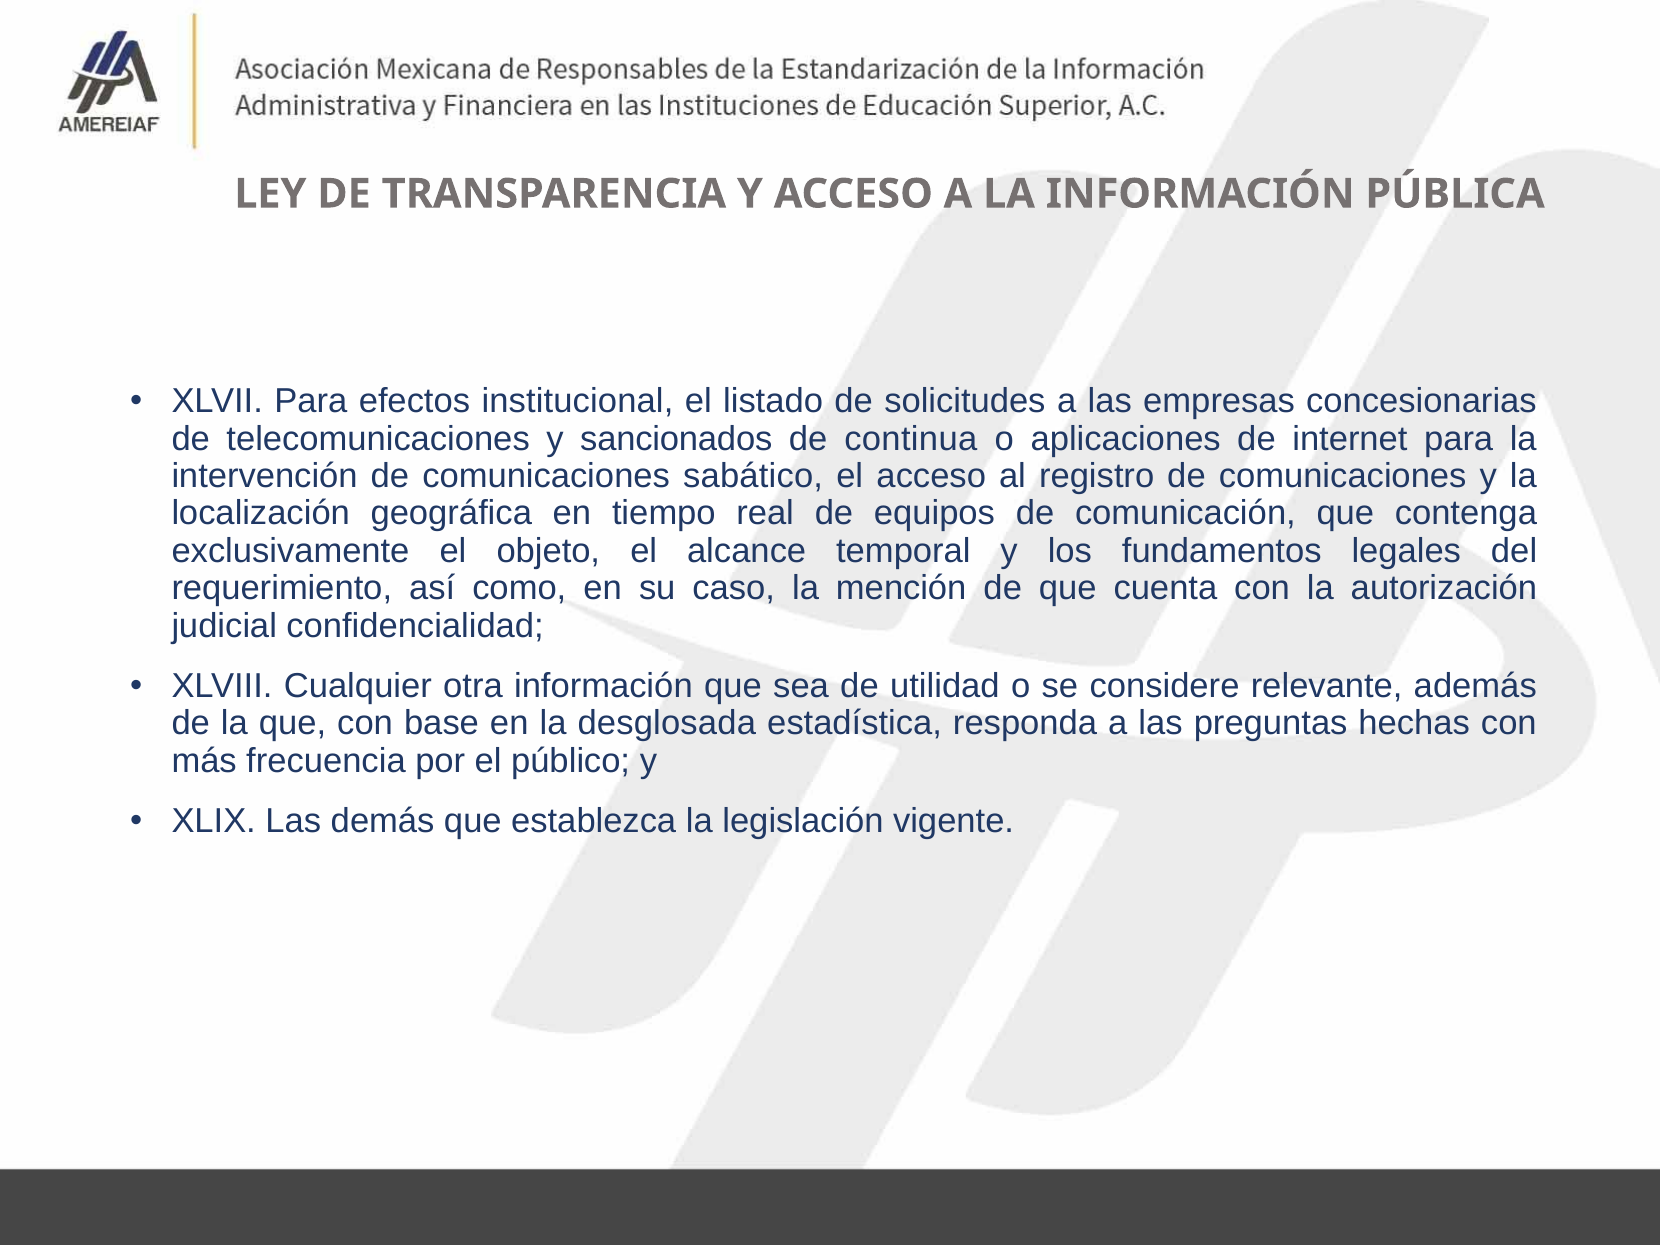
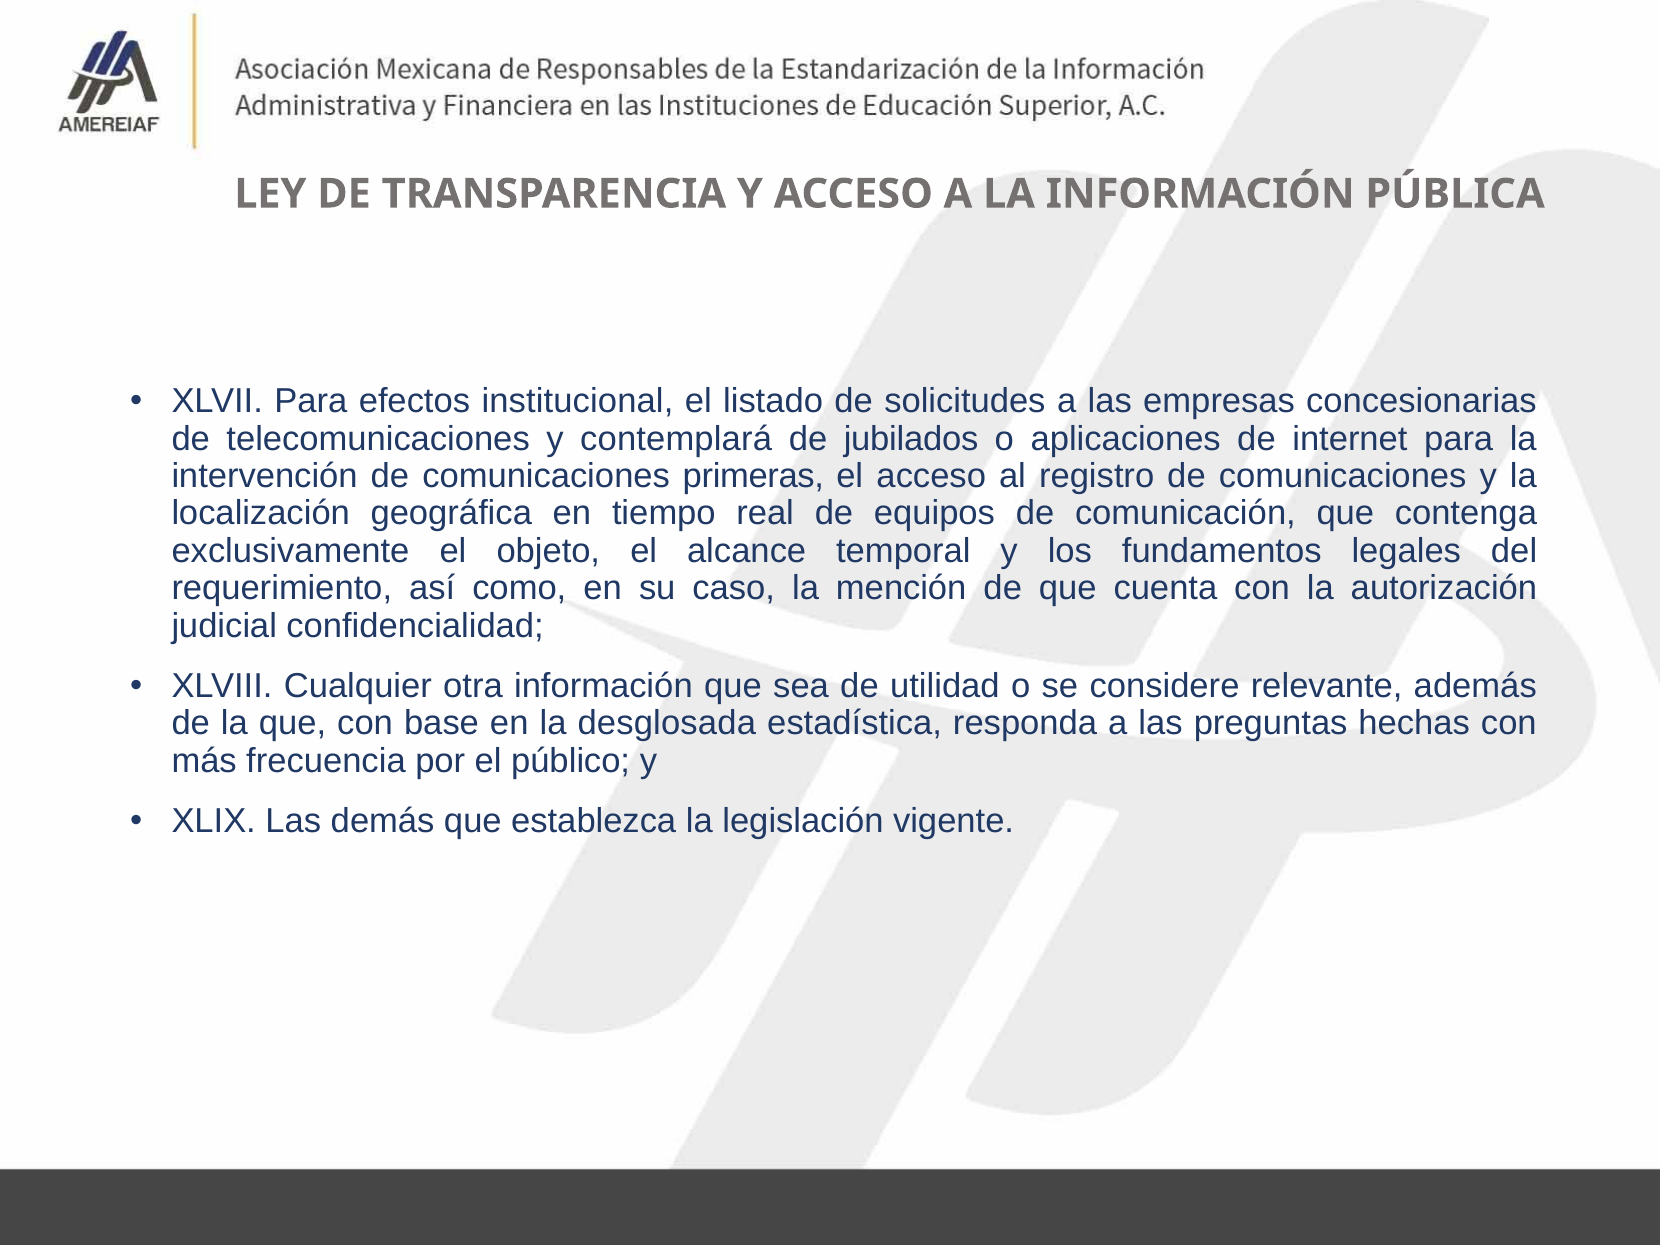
sancionados: sancionados -> contemplará
continua: continua -> jubilados
sabático: sabático -> primeras
